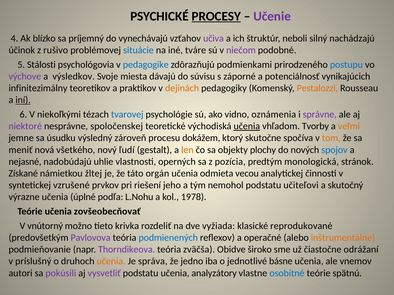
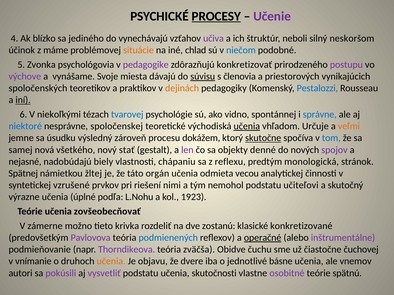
príjemný: príjemný -> jediného
nachádzajú: nachádzajú -> neskoršom
rušivo: rušivo -> máme
situácie colour: blue -> orange
tváre: tváre -> chlad
niečom colour: purple -> blue
Stálosti: Stálosti -> Zvonka
pedagogike colour: blue -> purple
podmienkami: podmienkami -> konkretizovať
postupu colour: blue -> purple
výsledkov: výsledkov -> vynášame
súvisu underline: none -> present
záporné: záporné -> členovia
potenciálnosť: potenciálnosť -> priestorových
infinitezimálny: infinitezimálny -> spoločenských
Pestalozzi colour: orange -> blue
oznámenia: oznámenia -> spontánnej
správne colour: purple -> blue
niektoré colour: purple -> blue
Tvorby: Tvorby -> Určuje
skutočne underline: none -> present
tom colour: orange -> blue
meniť: meniť -> samej
ľudí: ľudí -> stať
len colour: orange -> purple
plochy: plochy -> denné
spojov colour: blue -> purple
uhlie: uhlie -> biely
operných: operných -> chápaniu
pozícia: pozícia -> reflexu
Získané: Získané -> Spätnej
jeho: jeho -> nimi
1978: 1978 -> 1923
vnútorný: vnútorný -> zámerne
vyžiada: vyžiada -> zostanú
reprodukované: reprodukované -> konkretizované
operačné underline: none -> present
inštrumentálne colour: orange -> purple
široko: široko -> čuchu
odrážaní: odrážaní -> čuchovej
príslušný: príslušný -> vnímanie
správa: správa -> objavu
jedno: jedno -> dvere
analyzátory: analyzátory -> skutočnosti
osobitné colour: blue -> purple
